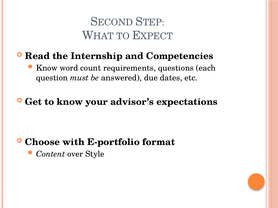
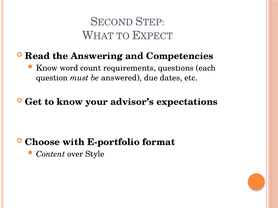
Internship: Internship -> Answering
